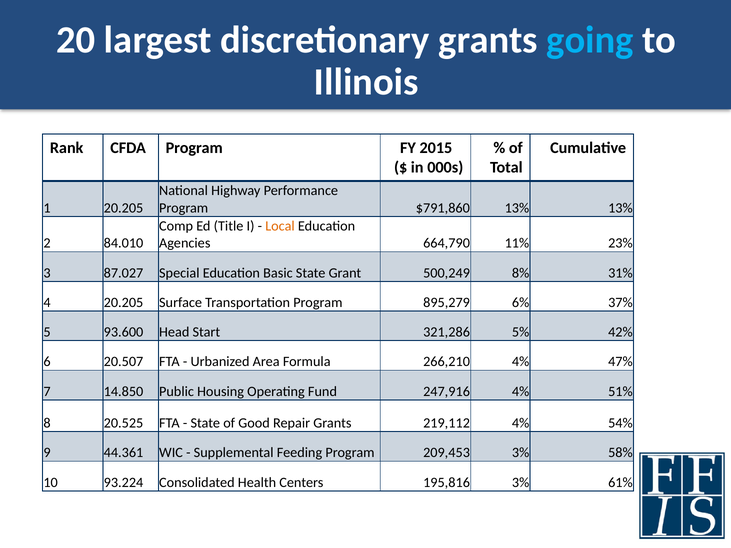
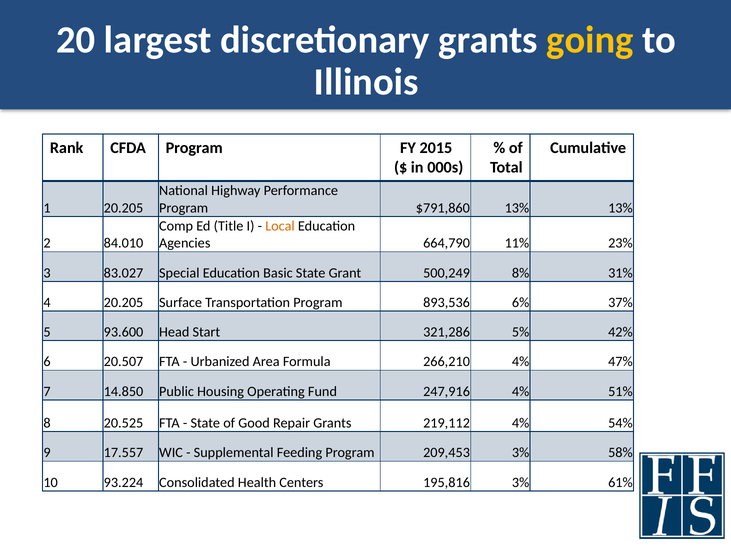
going colour: light blue -> yellow
87.027: 87.027 -> 83.027
895,279: 895,279 -> 893,536
44.361: 44.361 -> 17.557
